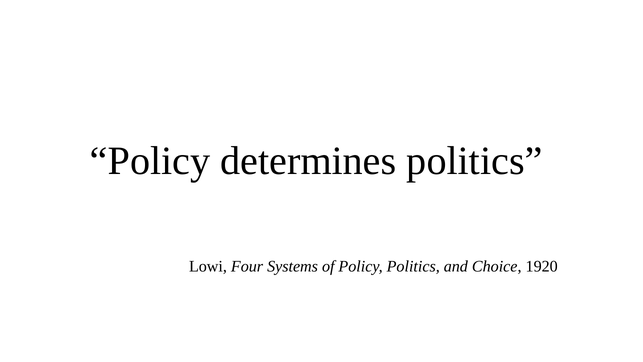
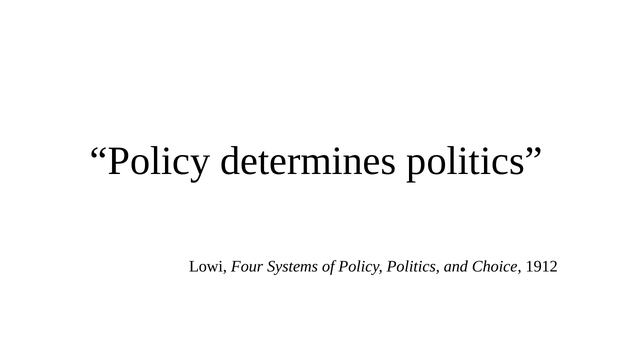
1920: 1920 -> 1912
